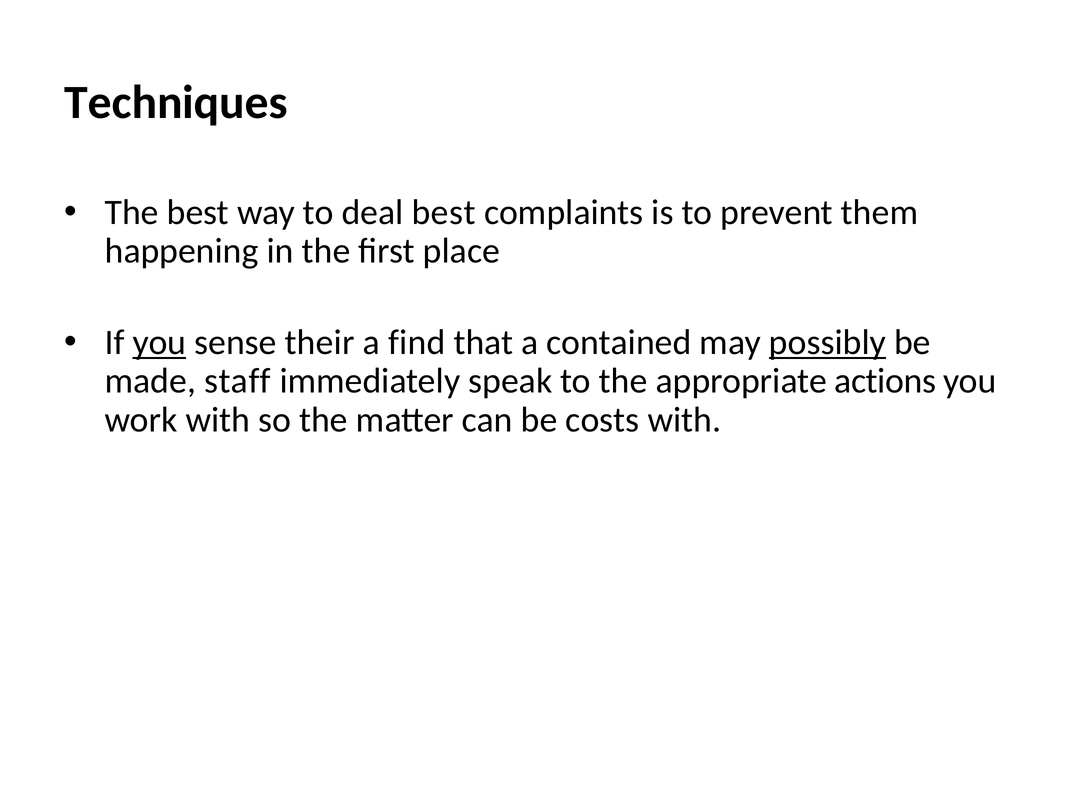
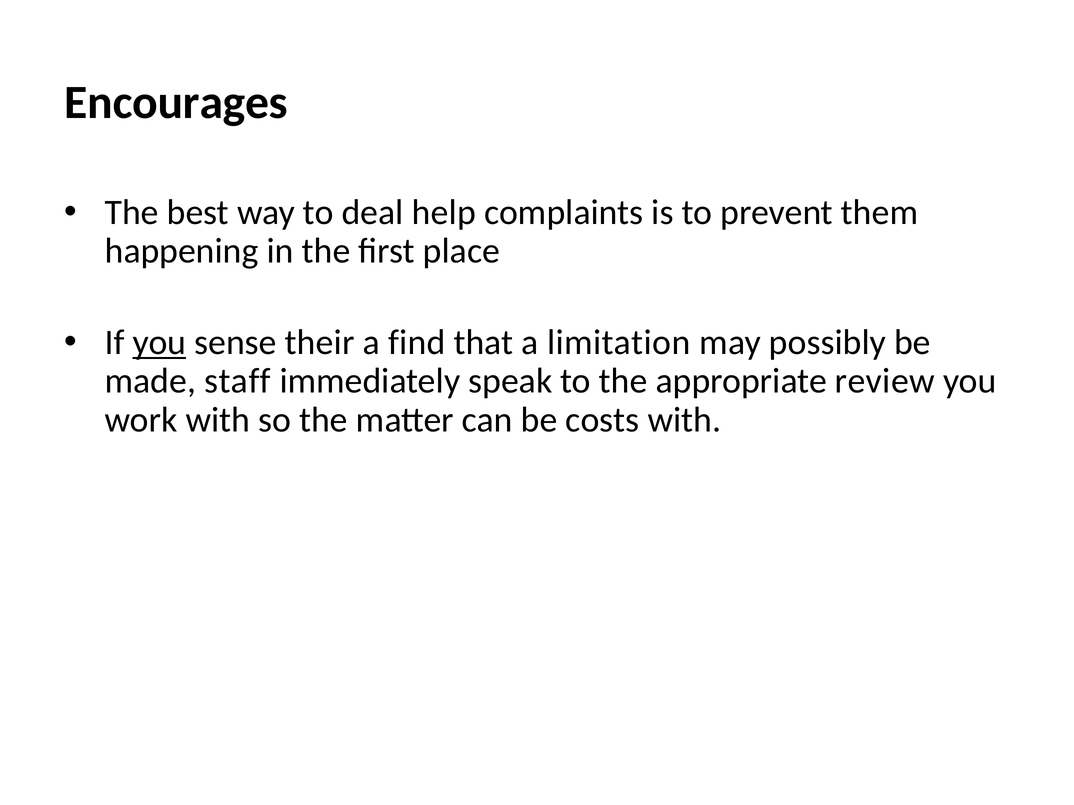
Techniques: Techniques -> Encourages
deal best: best -> help
contained: contained -> limitation
possibly underline: present -> none
actions: actions -> review
